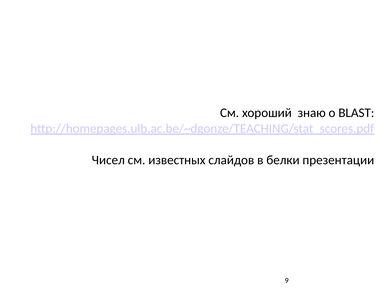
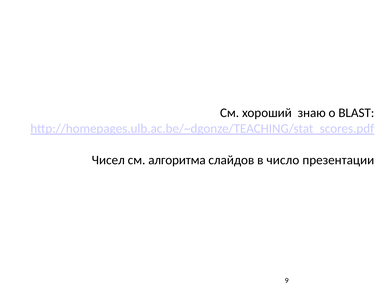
известных: известных -> алгоритма
белки: белки -> число
